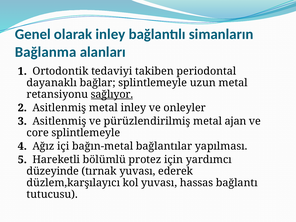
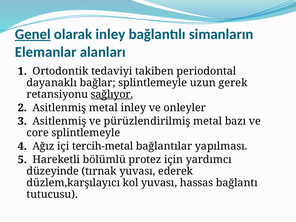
Genel underline: none -> present
Bağlanma: Bağlanma -> Elemanlar
uzun metal: metal -> gerek
ajan: ajan -> bazı
bağın-metal: bağın-metal -> tercih-metal
